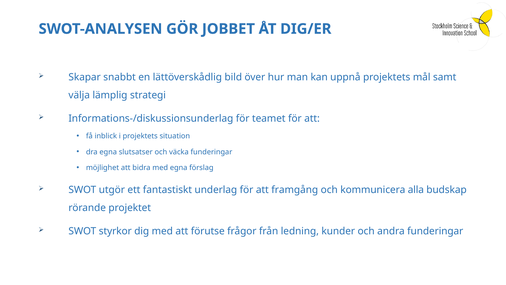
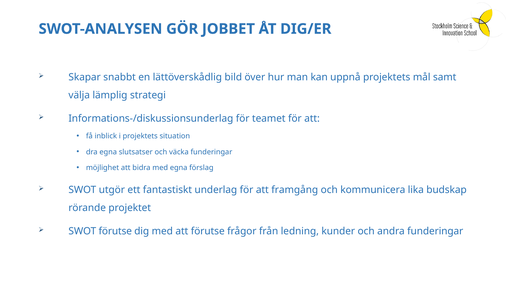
alla: alla -> lika
SWOT styrkor: styrkor -> förutse
